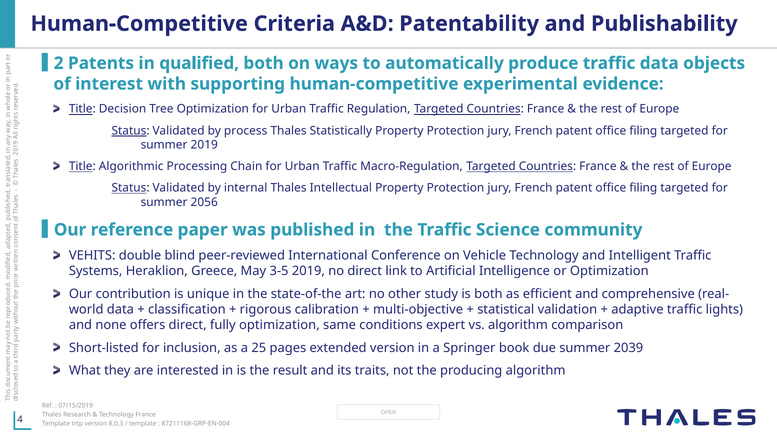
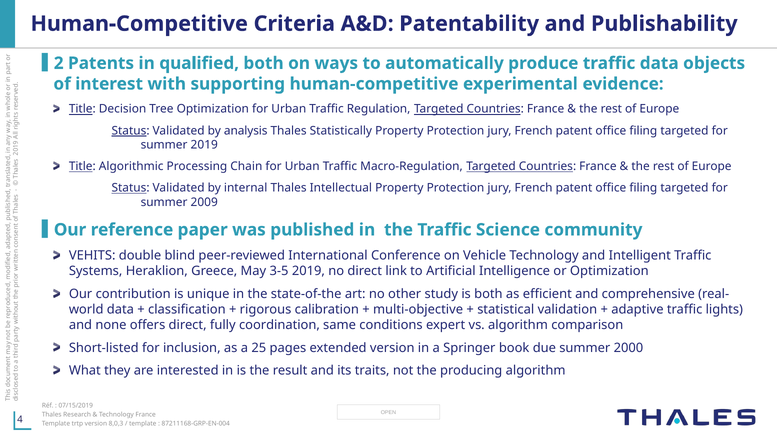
process: process -> analysis
2056: 2056 -> 2009
fully optimization: optimization -> coordination
2039: 2039 -> 2000
